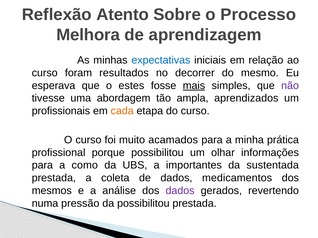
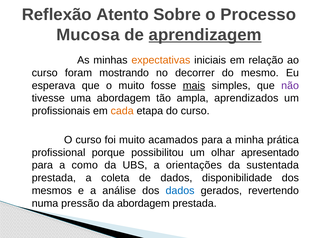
Melhora: Melhora -> Mucosa
aprendizagem underline: none -> present
expectativas colour: blue -> orange
resultados: resultados -> mostrando
o estes: estes -> muito
informações: informações -> apresentado
importantes: importantes -> orientações
medicamentos: medicamentos -> disponibilidade
dados at (180, 191) colour: purple -> blue
da possibilitou: possibilitou -> abordagem
